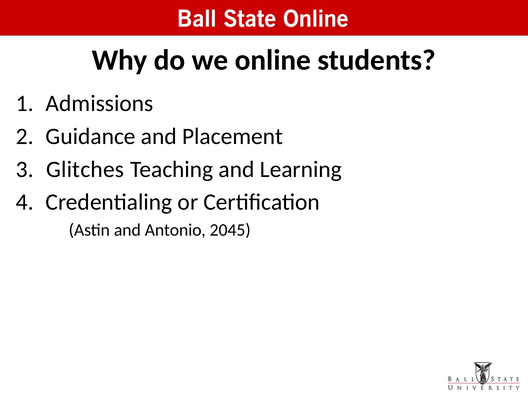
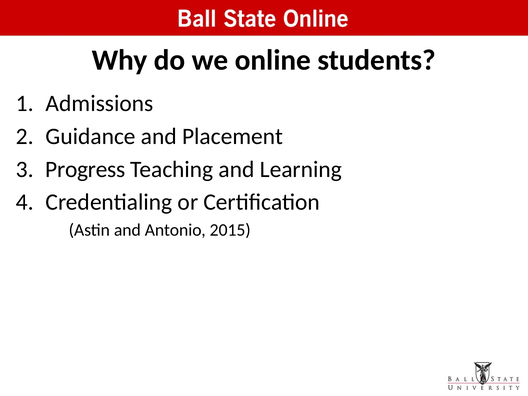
Glitches: Glitches -> Progress
2045: 2045 -> 2015
